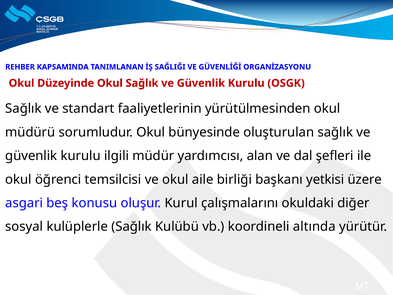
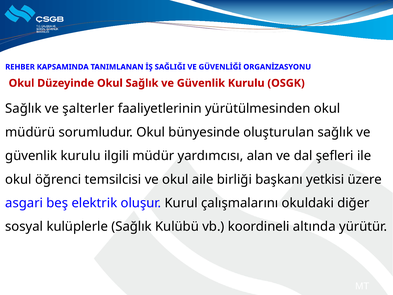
standart: standart -> şalterler
konusu: konusu -> elektrik
